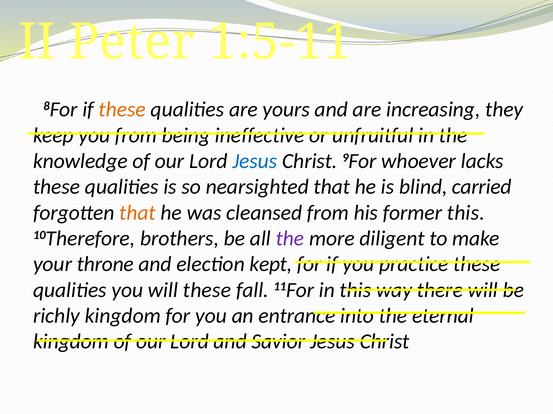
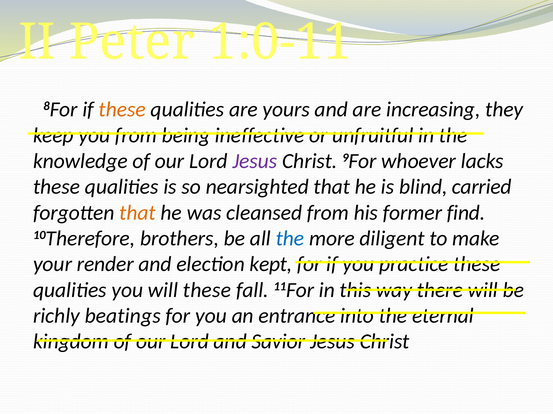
1:5-11: 1:5-11 -> 1:0-11
Jesus at (255, 161) colour: blue -> purple
former this: this -> find
the at (290, 239) colour: purple -> blue
throne: throne -> render
richly kingdom: kingdom -> beatings
